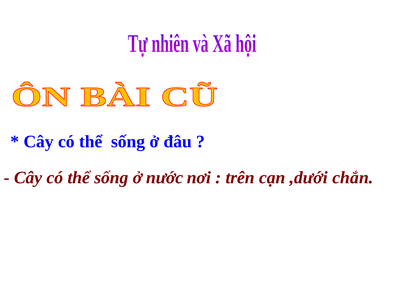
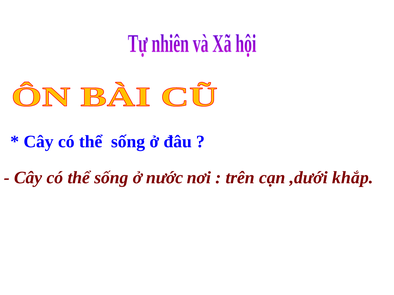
chắn: chắn -> khắp
